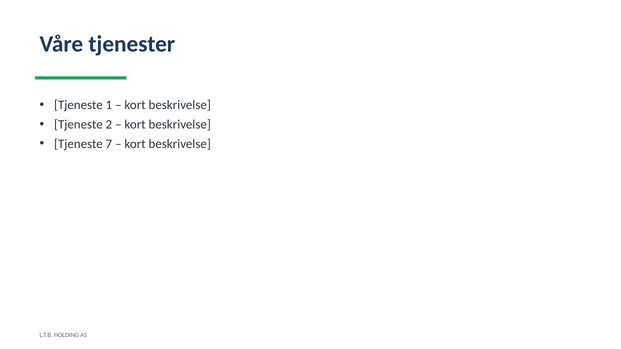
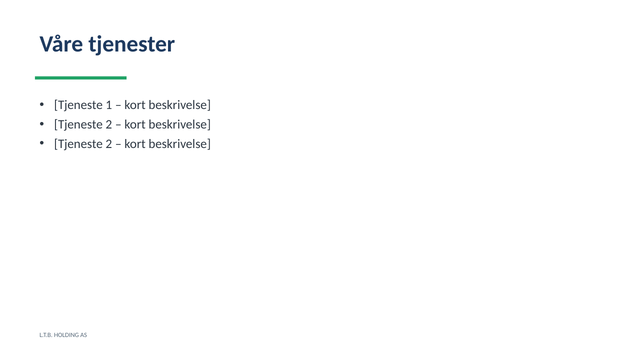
7 at (109, 144): 7 -> 2
